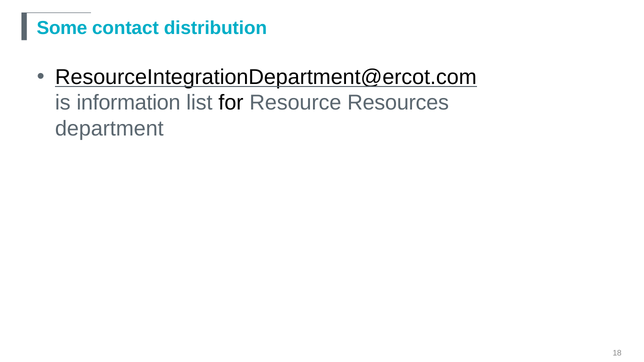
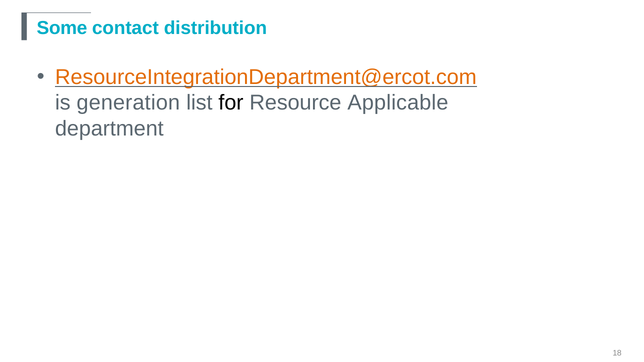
ResourceIntegrationDepartment@ercot.com colour: black -> orange
information: information -> generation
Resources: Resources -> Applicable
